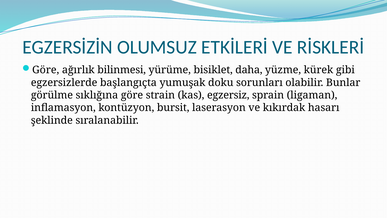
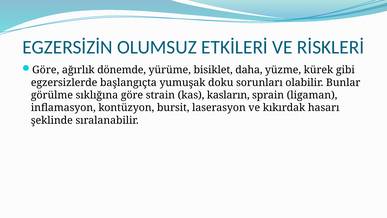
bilinmesi: bilinmesi -> dönemde
egzersiz: egzersiz -> kasların
